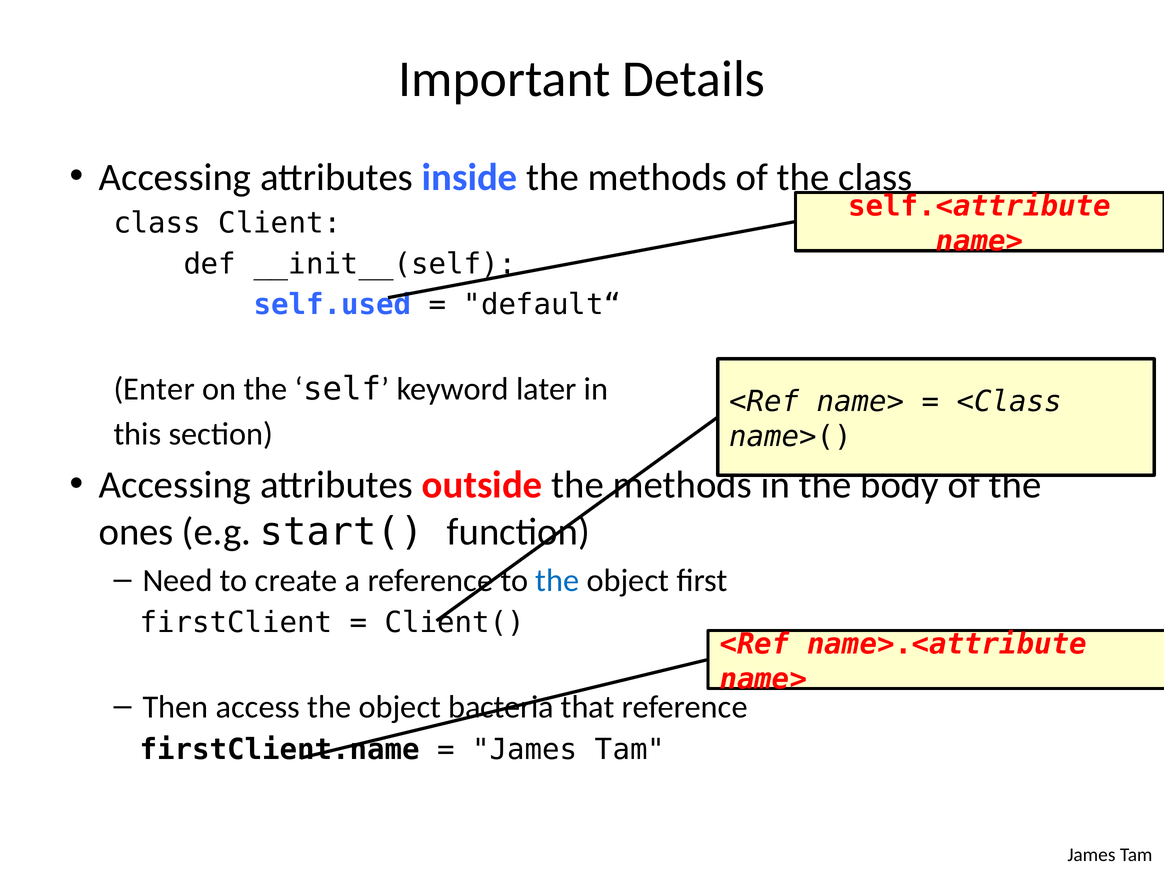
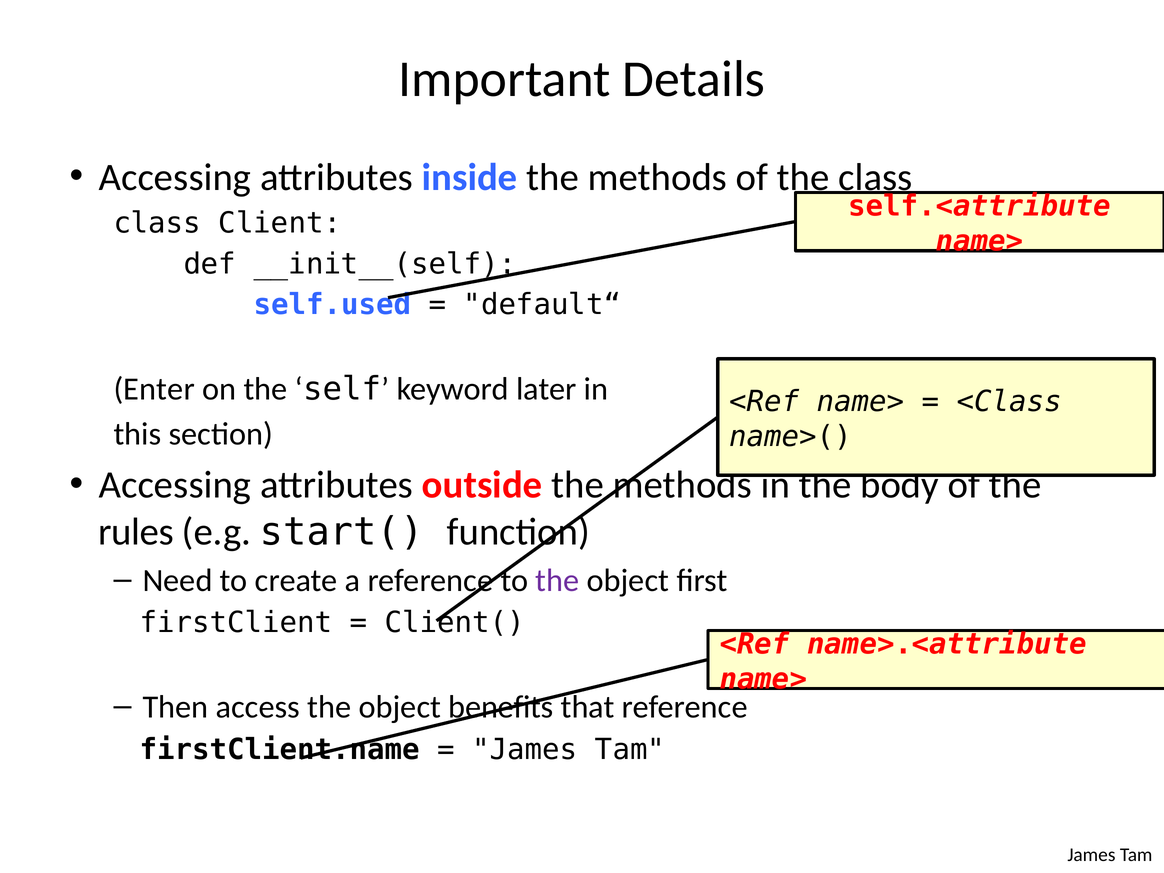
ones: ones -> rules
the at (557, 580) colour: blue -> purple
bacteria: bacteria -> benefits
